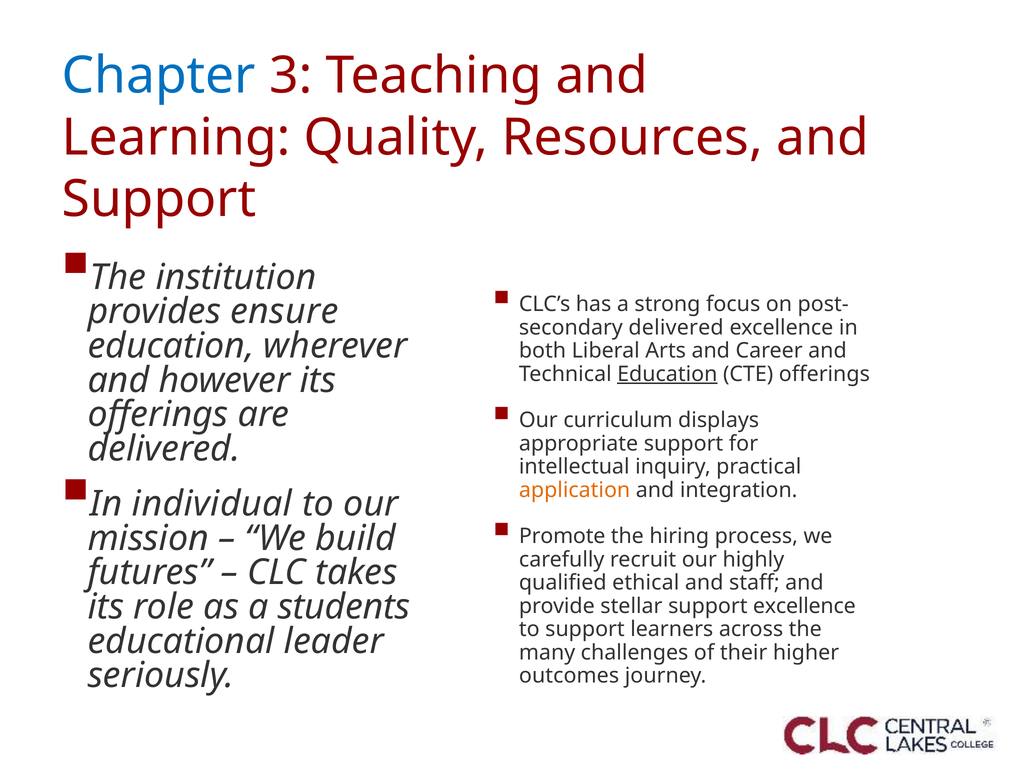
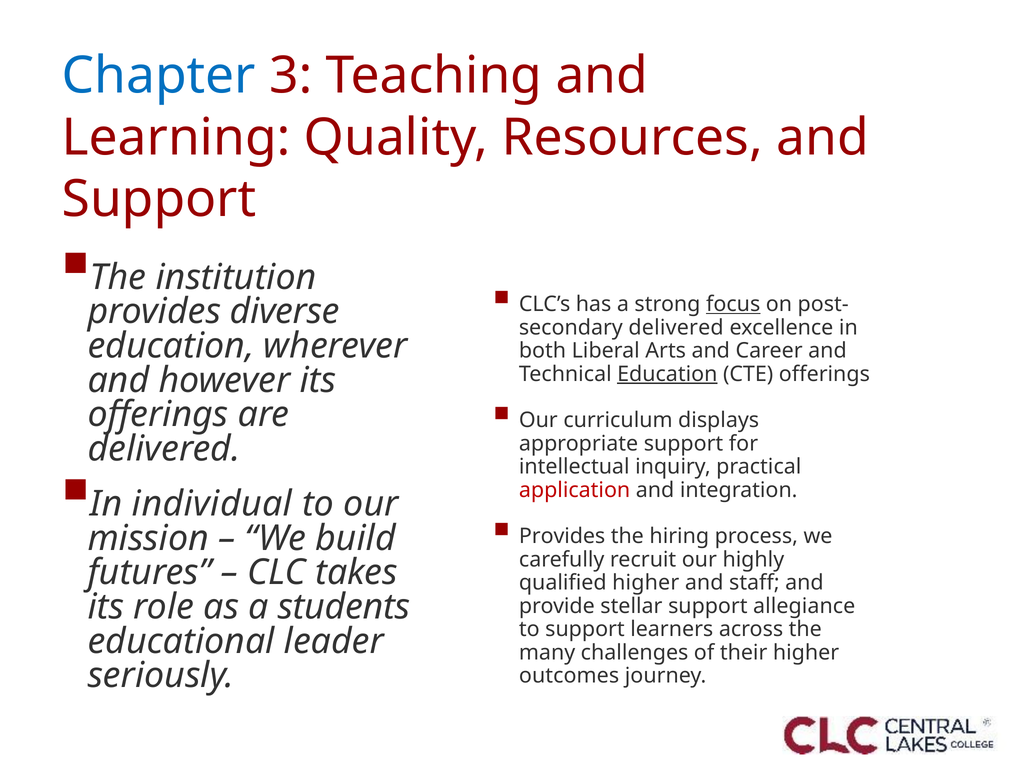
focus underline: none -> present
ensure: ensure -> diverse
application colour: orange -> red
Promote at (562, 537): Promote -> Provides
qualified ethical: ethical -> higher
support excellence: excellence -> allegiance
